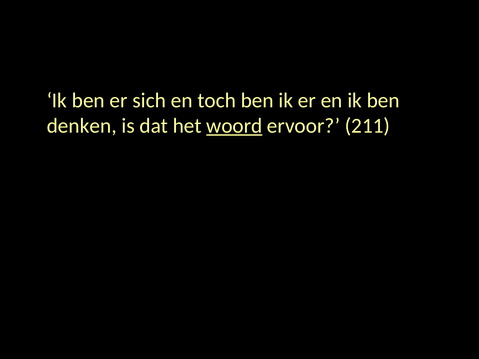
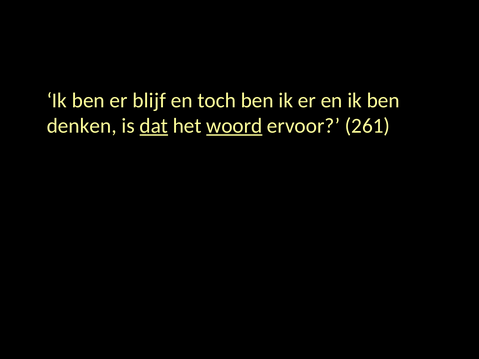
sich: sich -> blijf
dat underline: none -> present
211: 211 -> 261
